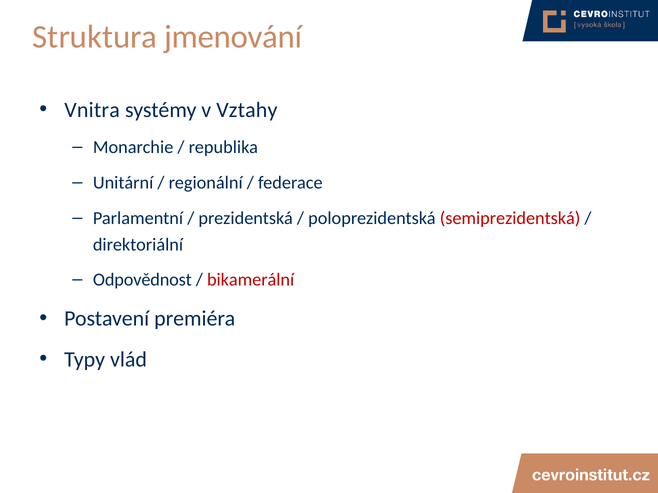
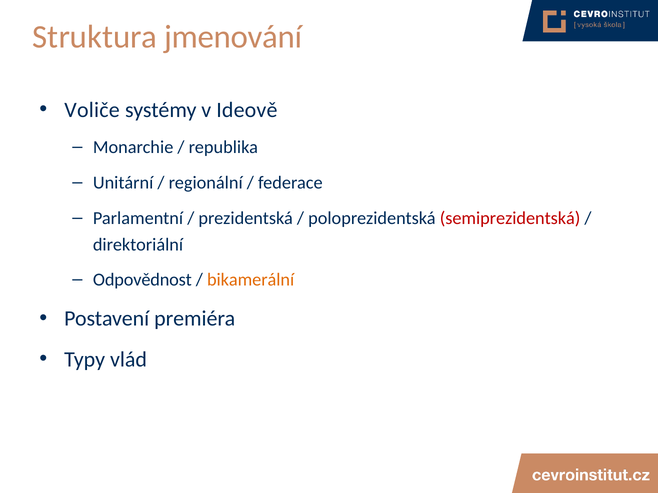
Vnitra: Vnitra -> Voliče
Vztahy: Vztahy -> Ideově
bikamerální colour: red -> orange
